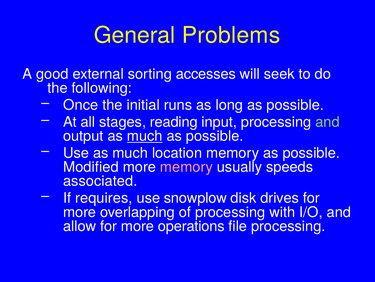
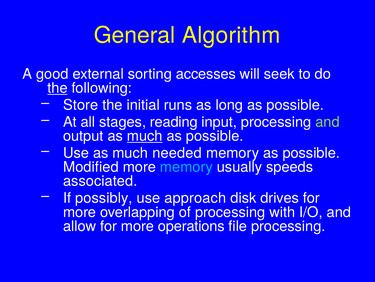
Problems: Problems -> Algorithm
the at (58, 88) underline: none -> present
Once: Once -> Store
location: location -> needed
memory at (186, 167) colour: pink -> light blue
requires: requires -> possibly
snowplow: snowplow -> approach
